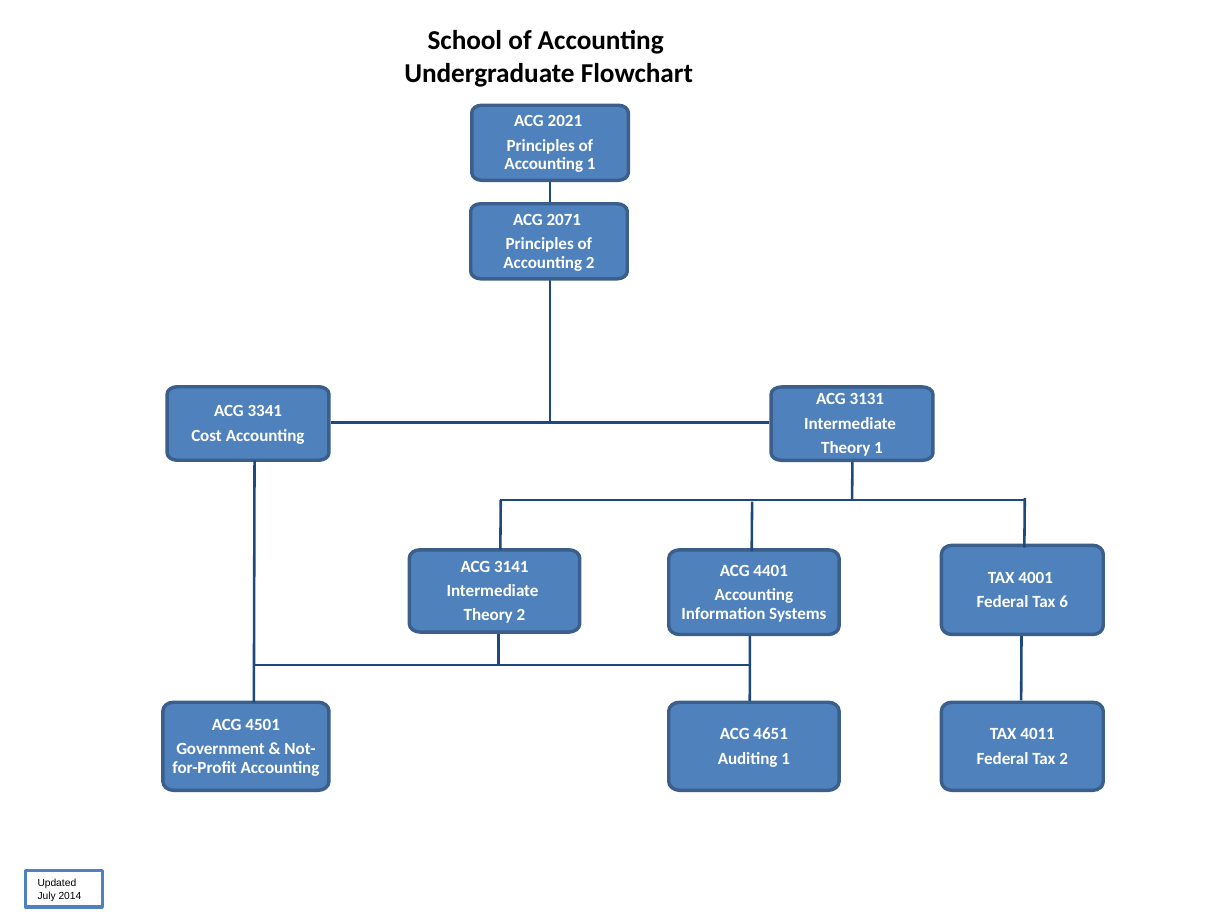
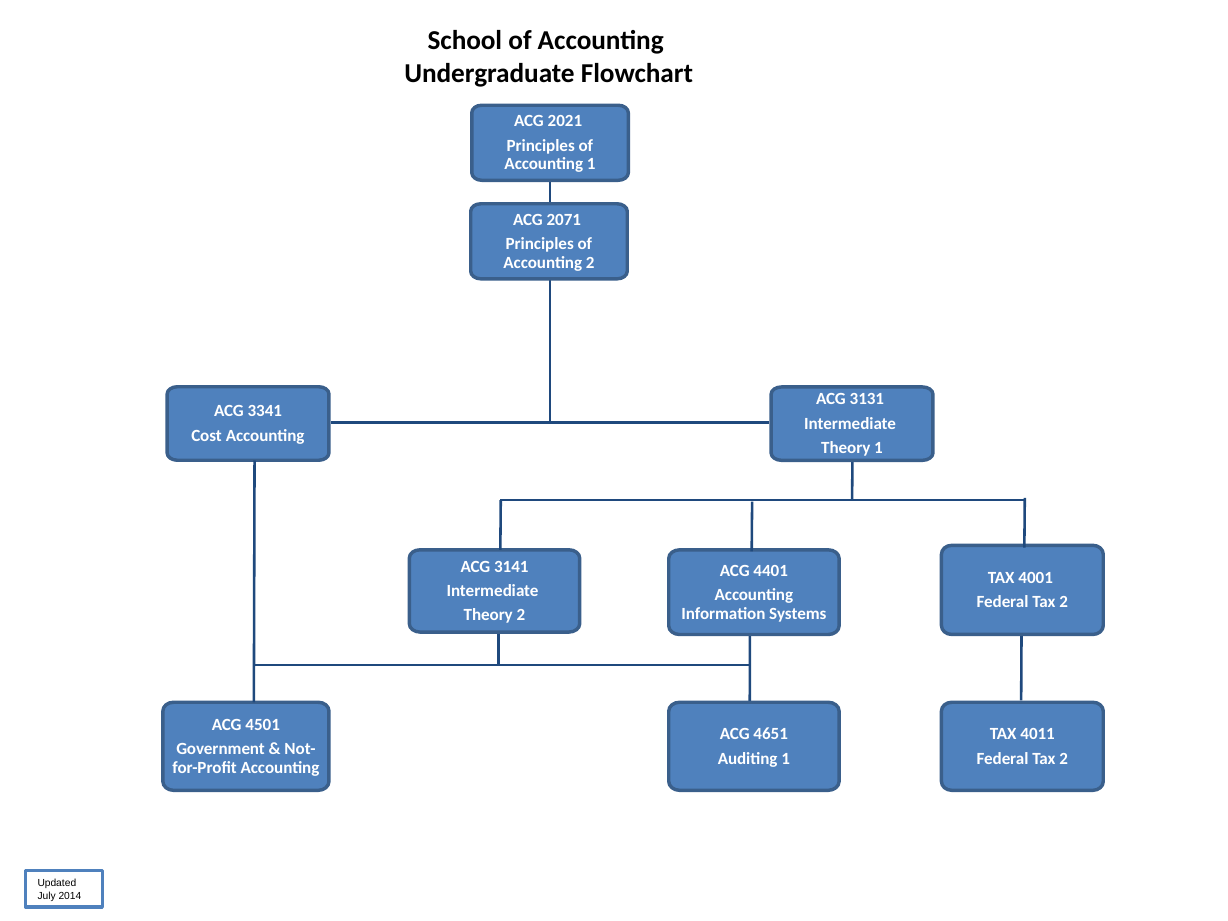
6 at (1064, 602): 6 -> 2
